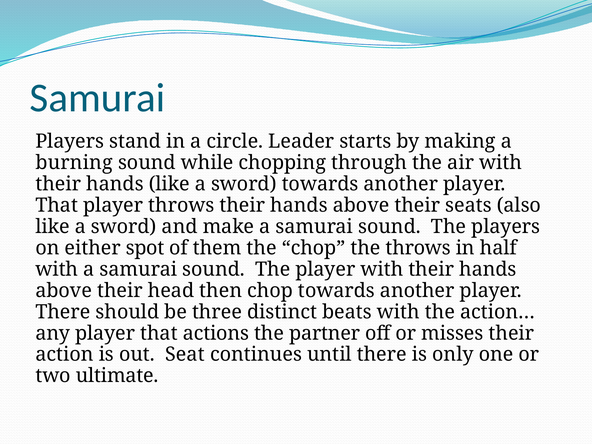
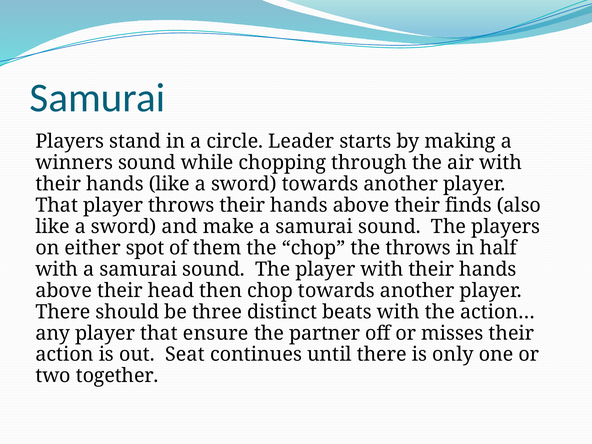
burning: burning -> winners
seats: seats -> finds
actions: actions -> ensure
ultimate: ultimate -> together
